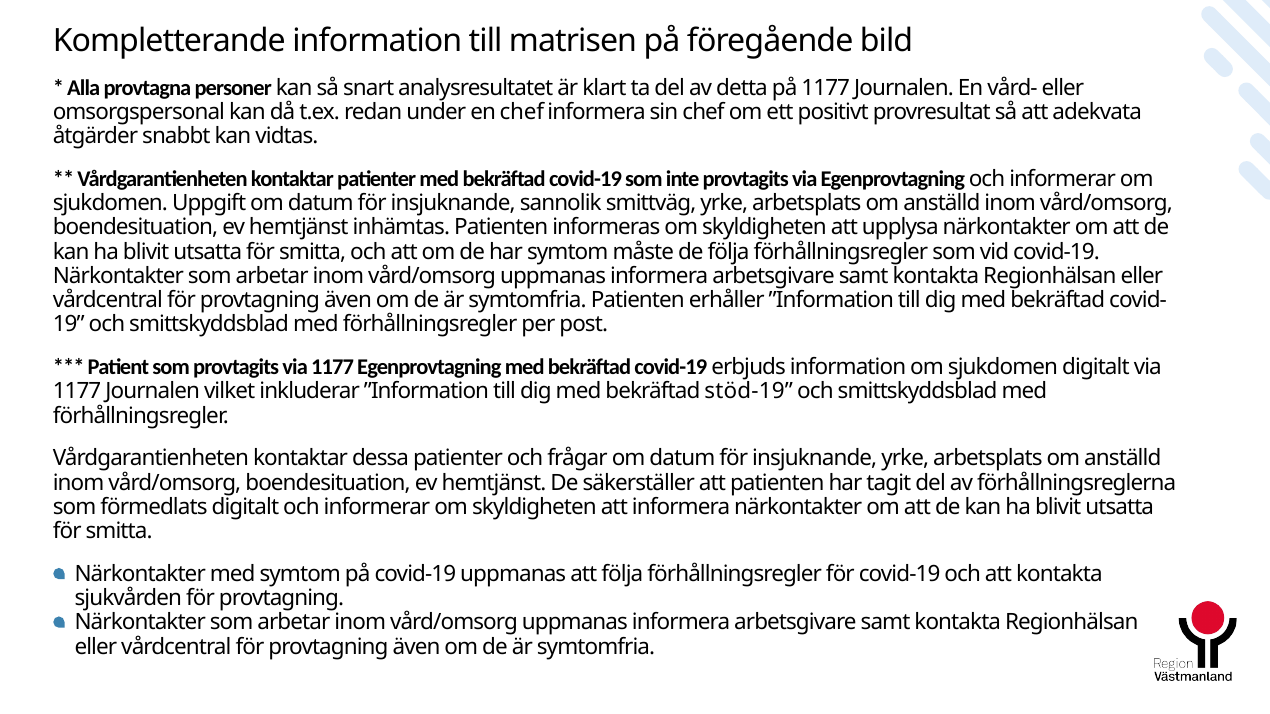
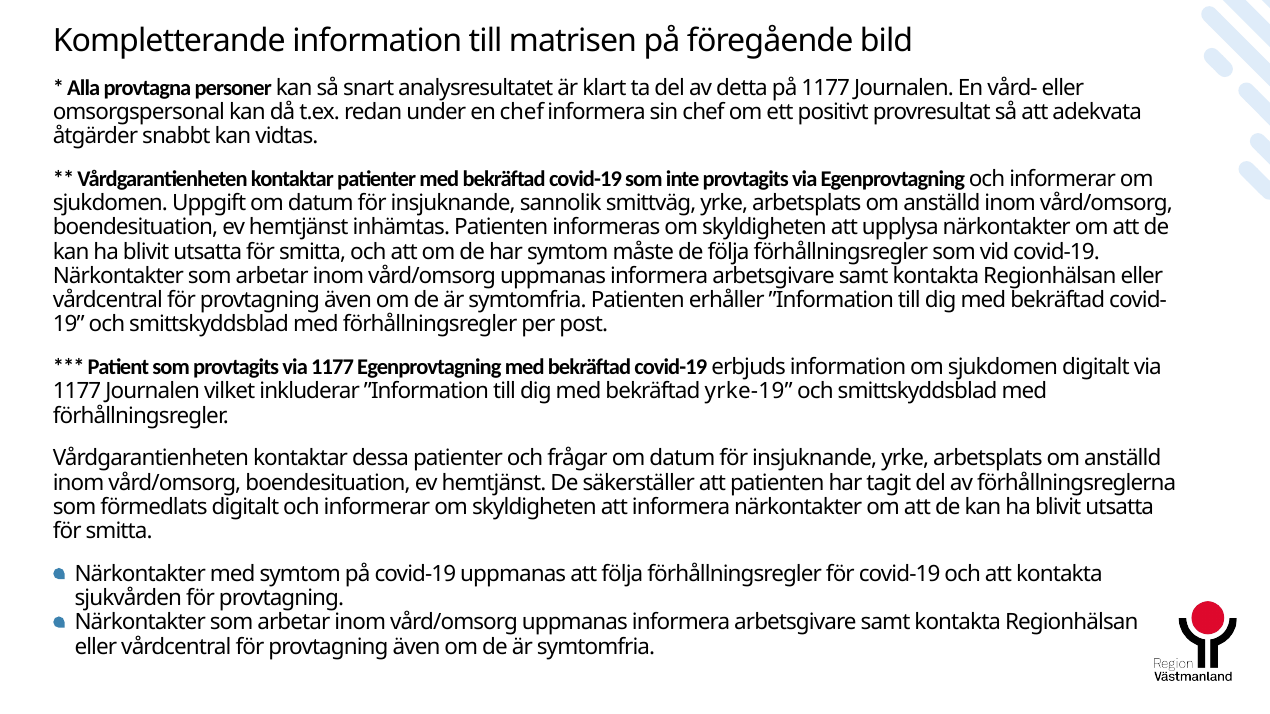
stöd-19: stöd-19 -> yrke-19
